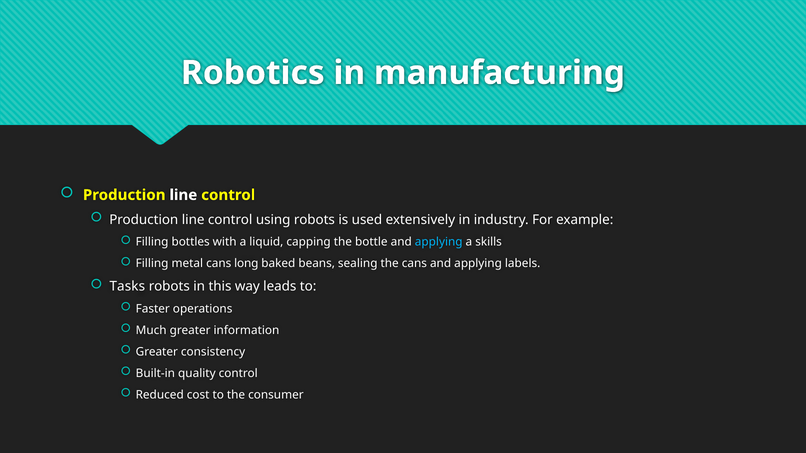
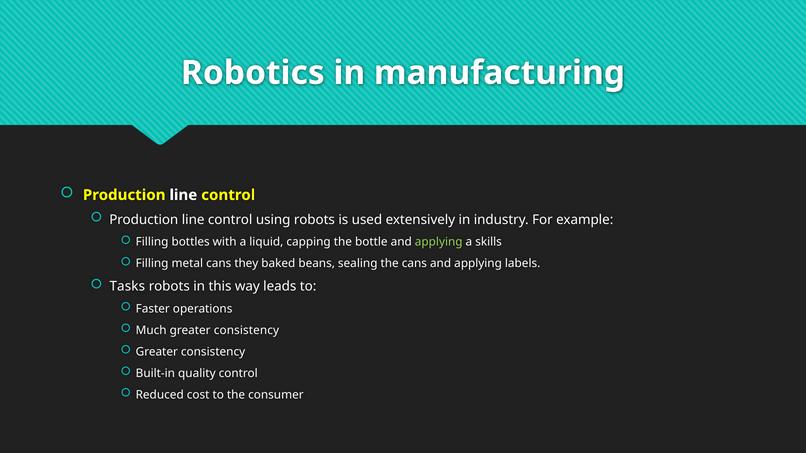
applying at (439, 242) colour: light blue -> light green
long: long -> they
Much greater information: information -> consistency
